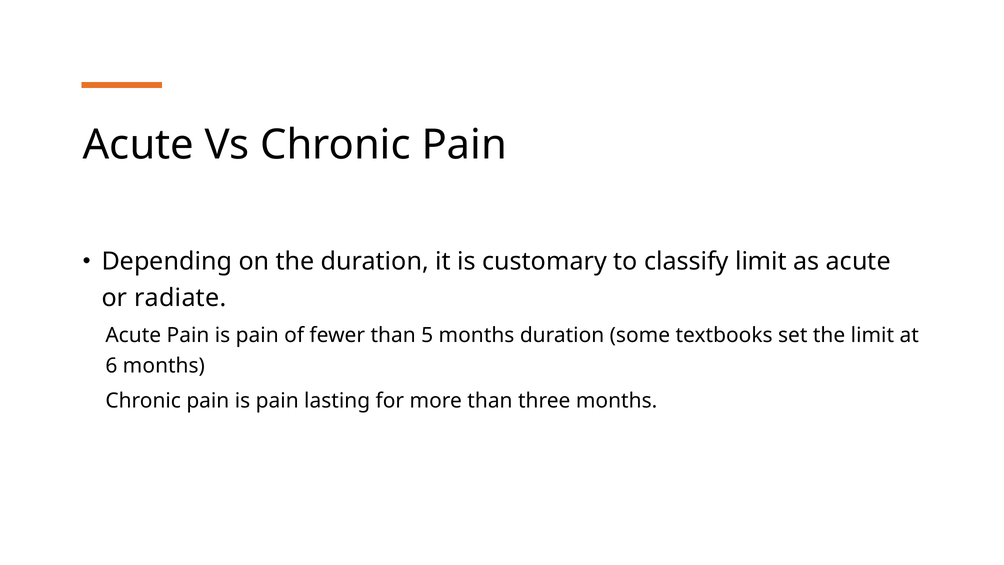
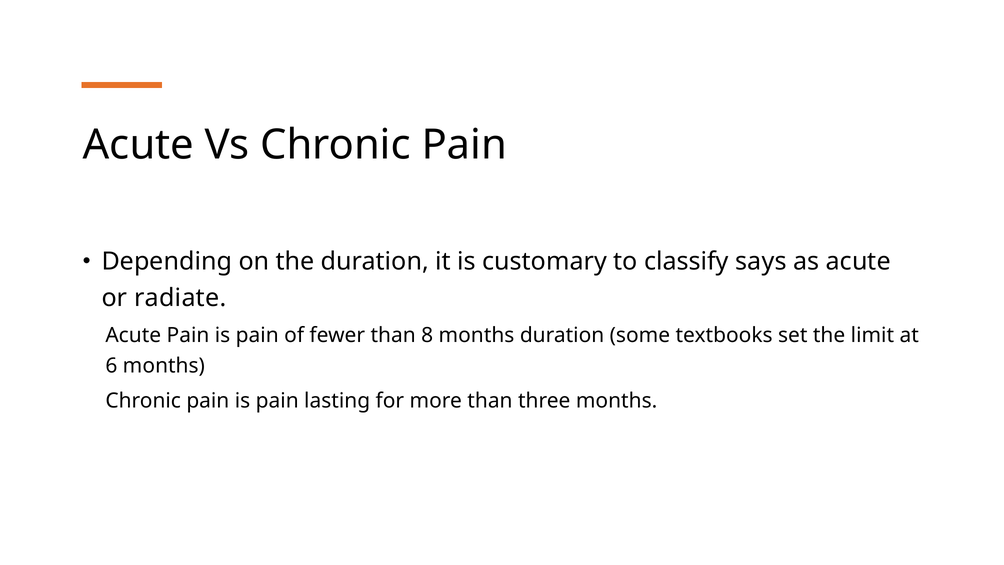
classify limit: limit -> says
5: 5 -> 8
